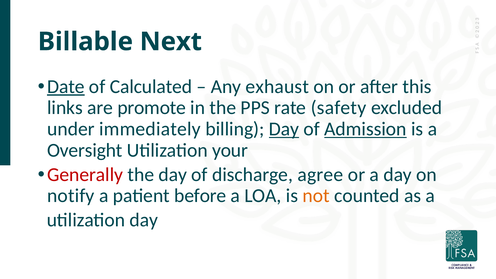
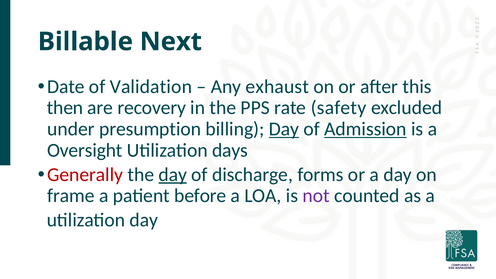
Date underline: present -> none
Calculated: Calculated -> Validation
links: links -> then
promote: promote -> recovery
immediately: immediately -> presumption
your: your -> days
day at (173, 175) underline: none -> present
agree: agree -> forms
notify: notify -> frame
not colour: orange -> purple
